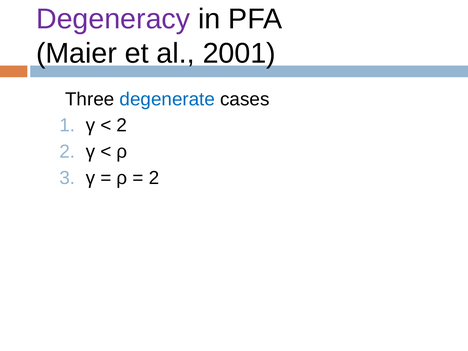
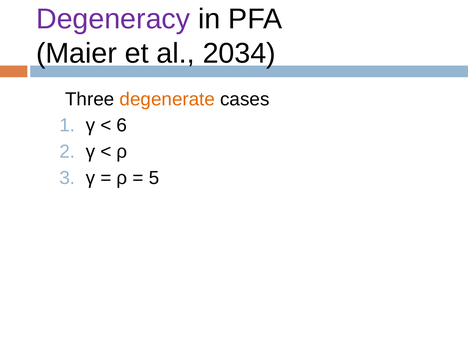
2001: 2001 -> 2034
degenerate colour: blue -> orange
2 at (122, 125): 2 -> 6
2 at (154, 178): 2 -> 5
